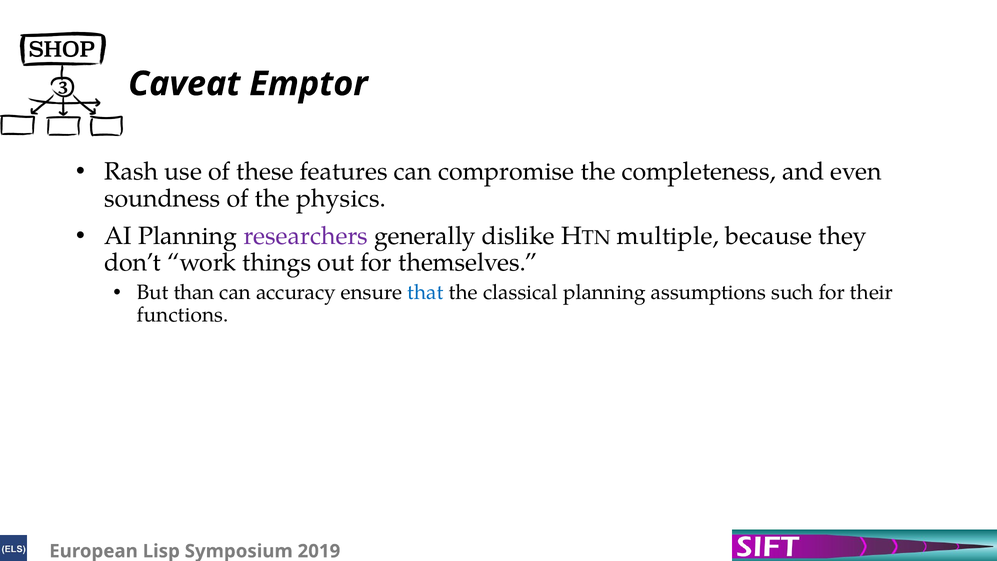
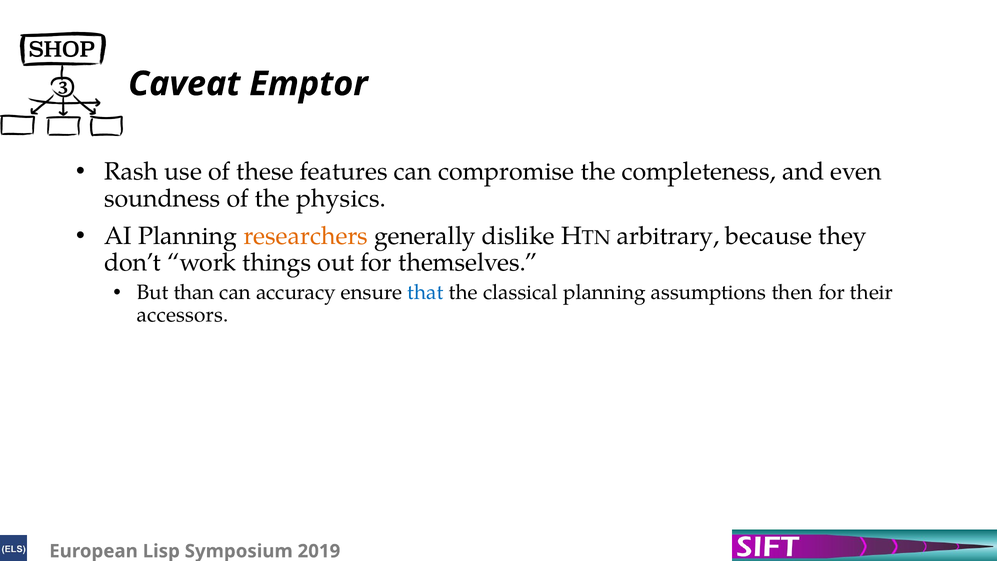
researchers colour: purple -> orange
multiple: multiple -> arbitrary
such: such -> then
functions: functions -> accessors
